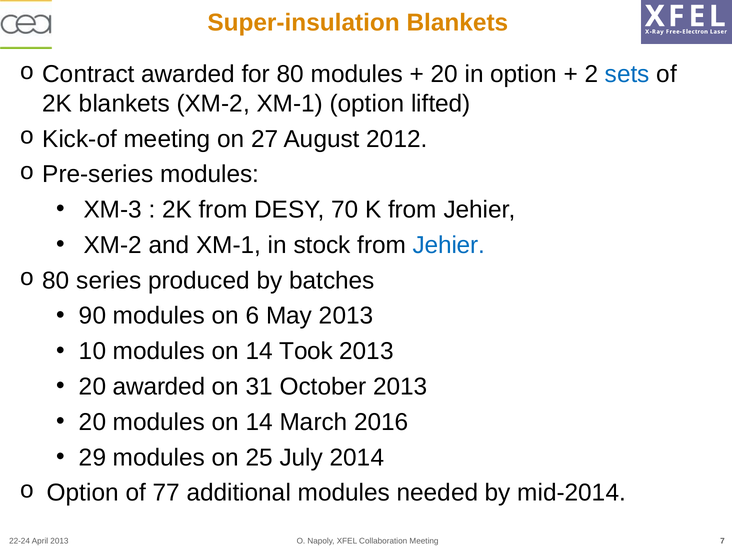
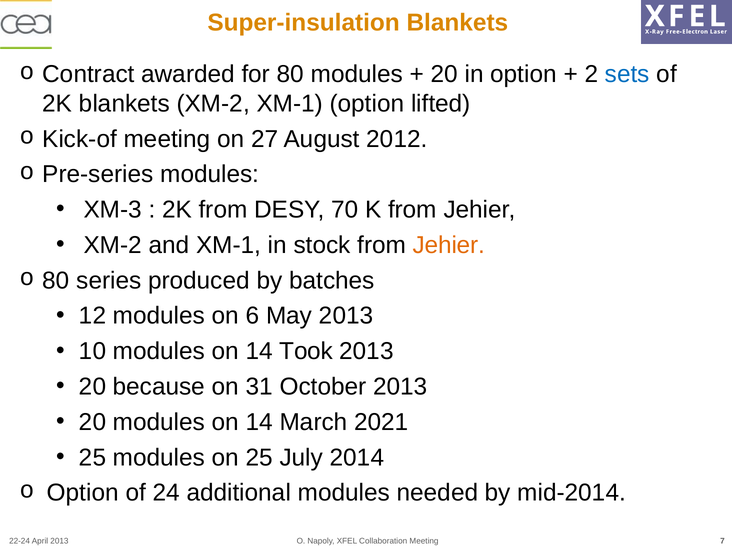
Jehier at (449, 245) colour: blue -> orange
90: 90 -> 12
20 awarded: awarded -> because
2016: 2016 -> 2021
29 at (93, 457): 29 -> 25
77: 77 -> 24
